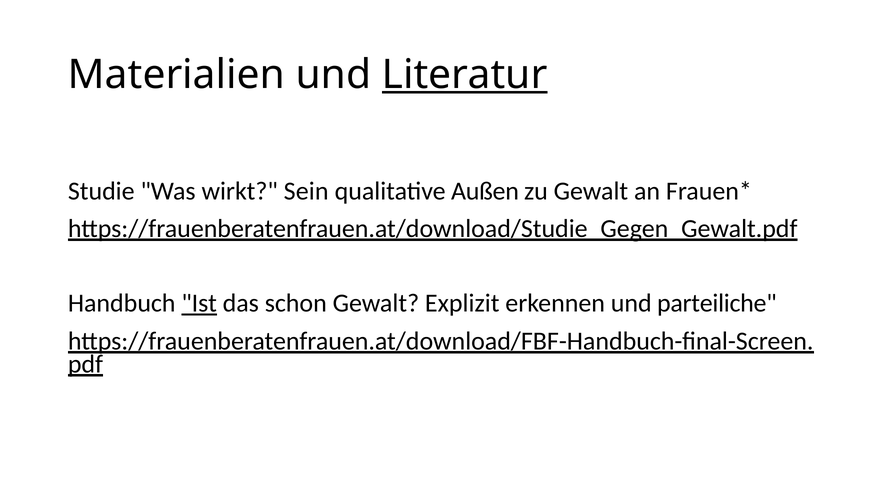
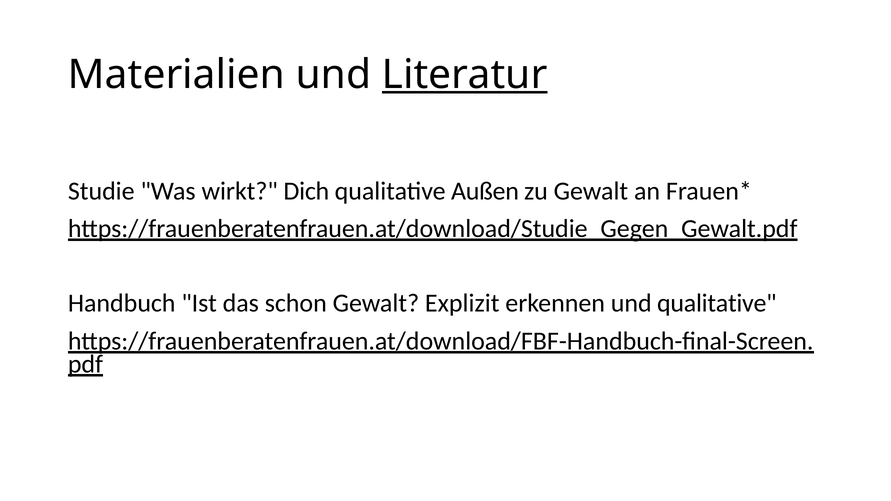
Sein: Sein -> Dich
Ist underline: present -> none
und parteiliche: parteiliche -> qualitative
